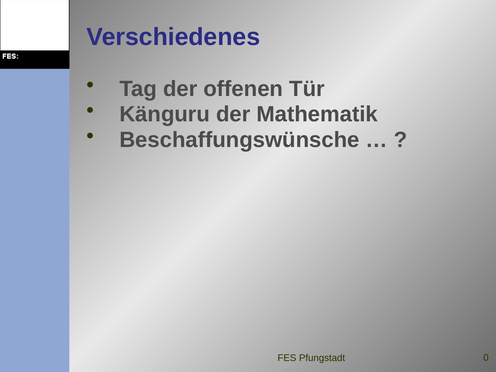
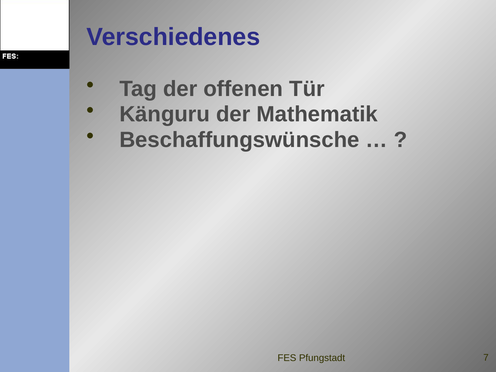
0: 0 -> 7
